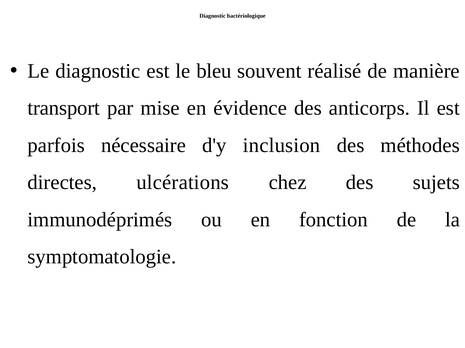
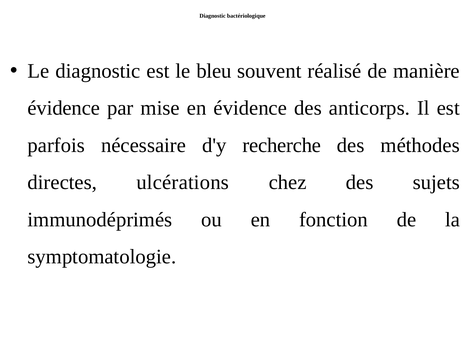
transport at (64, 108): transport -> évidence
inclusion: inclusion -> recherche
